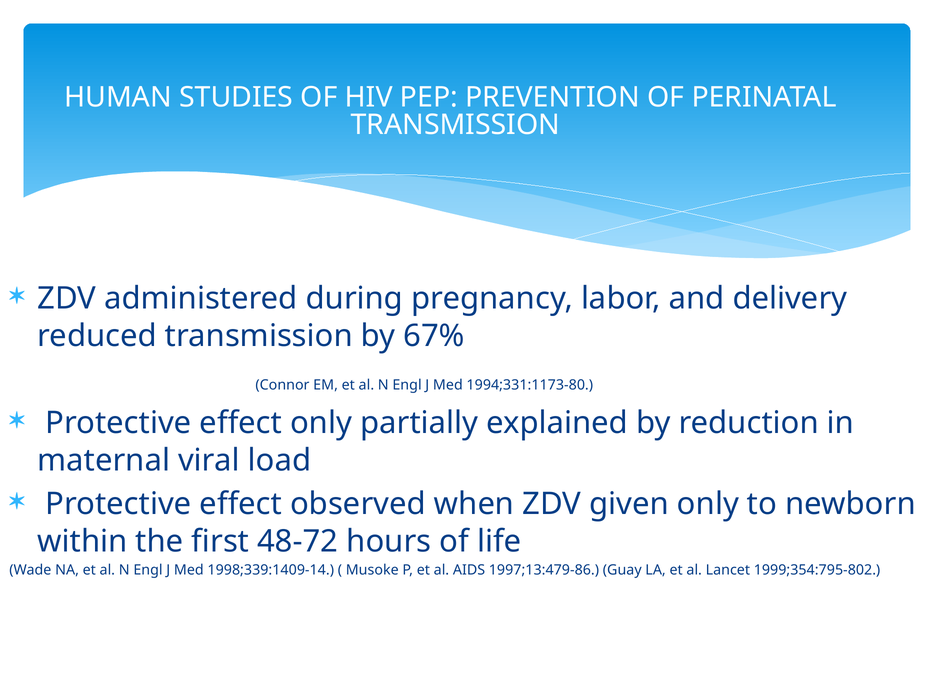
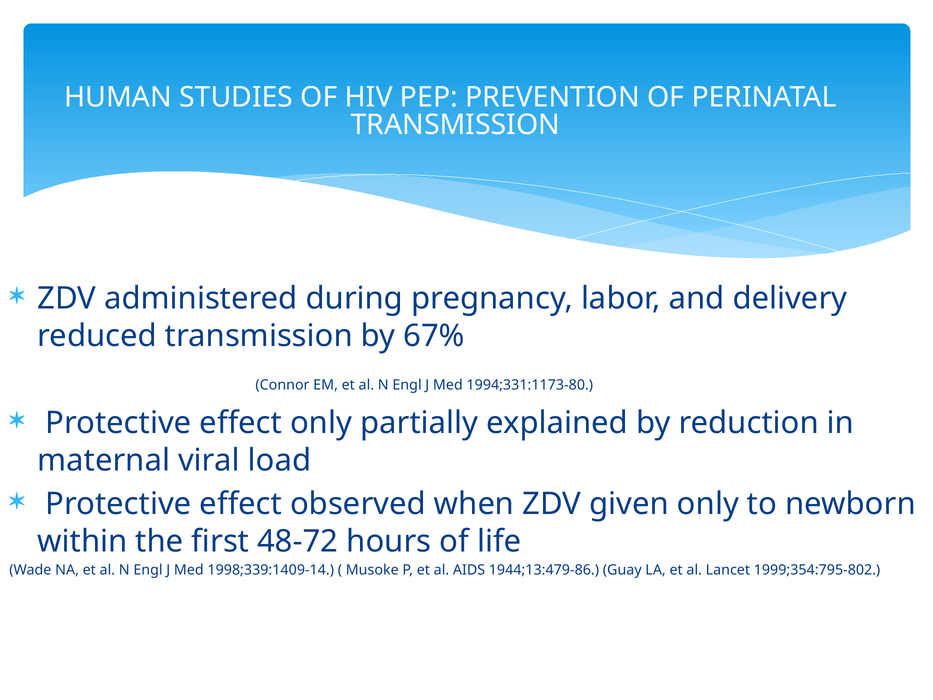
1997;13:479-86: 1997;13:479-86 -> 1944;13:479-86
